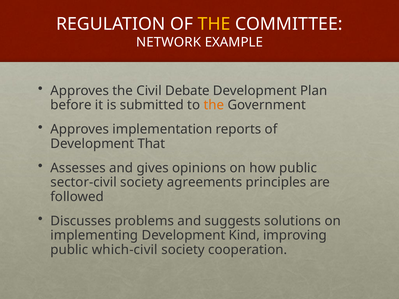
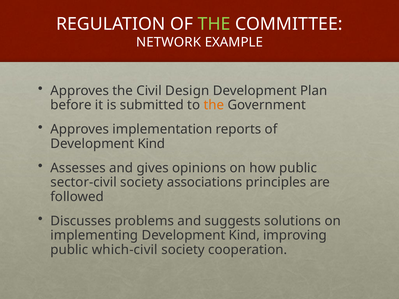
THE at (214, 24) colour: yellow -> light green
Debate: Debate -> Design
That at (151, 144): That -> Kind
agreements: agreements -> associations
